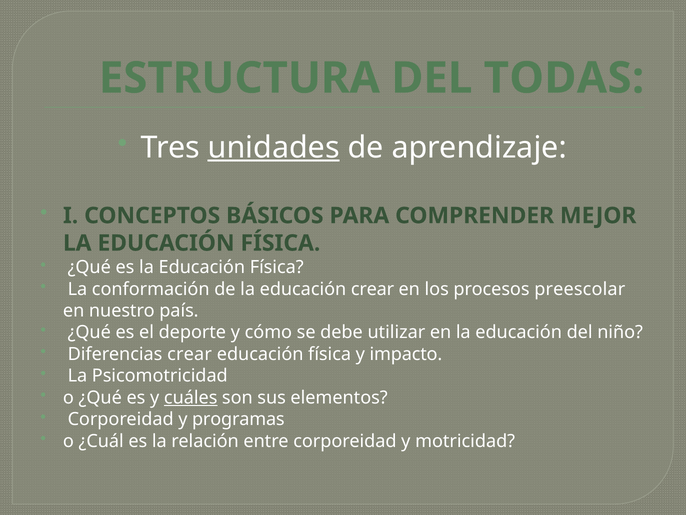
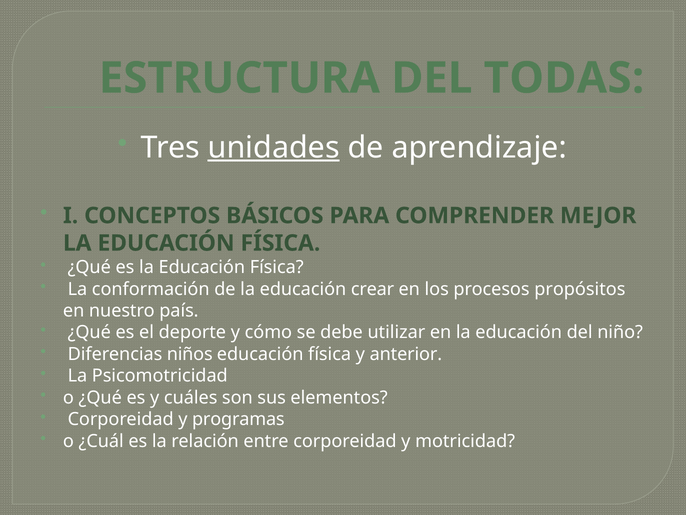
preescolar: preescolar -> propósitos
Diferencias crear: crear -> niños
impacto: impacto -> anterior
cuáles underline: present -> none
